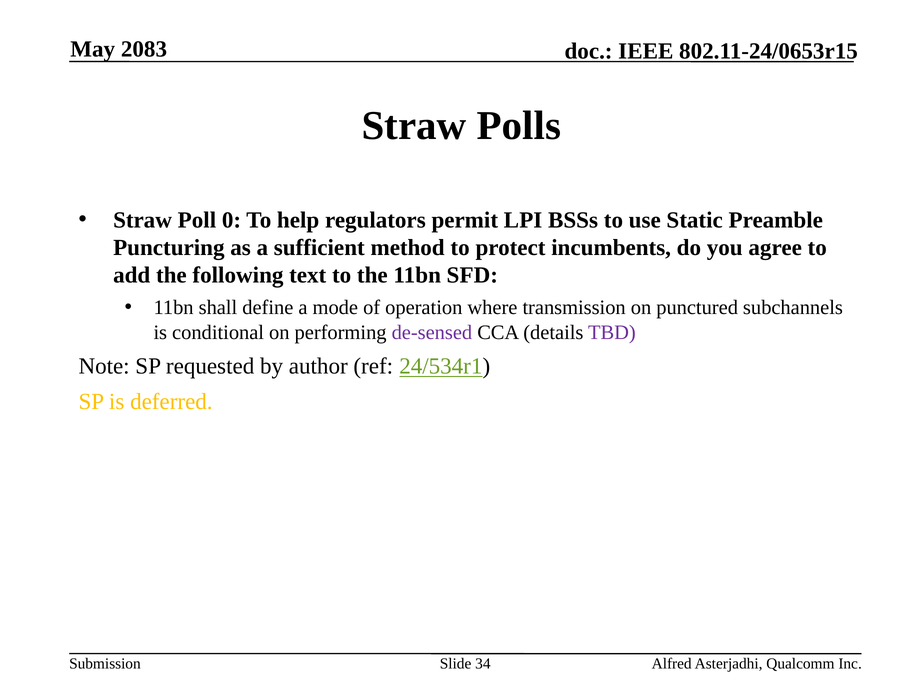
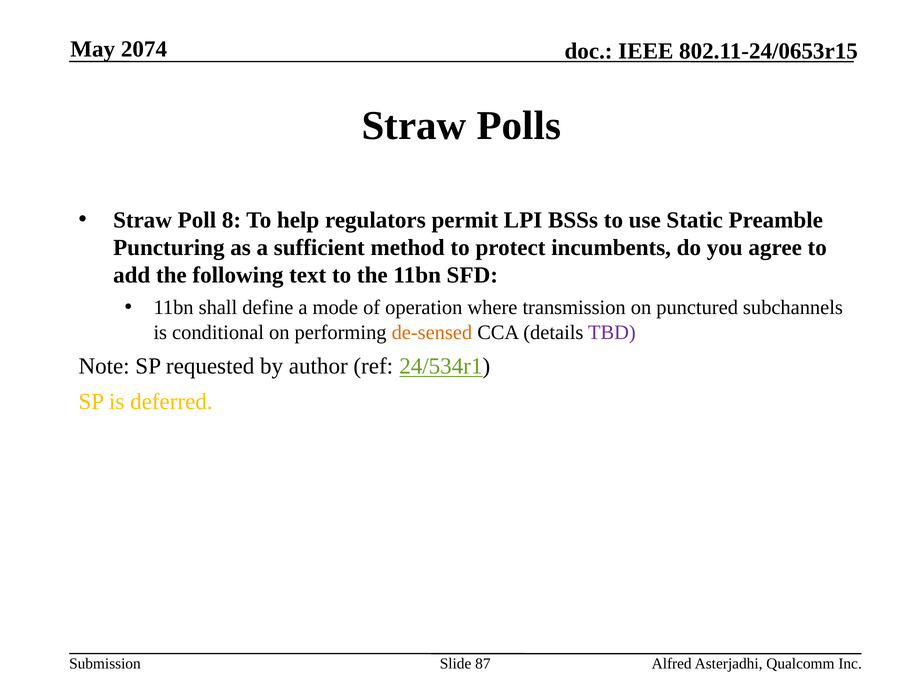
2083: 2083 -> 2074
0: 0 -> 8
de-sensed colour: purple -> orange
34: 34 -> 87
